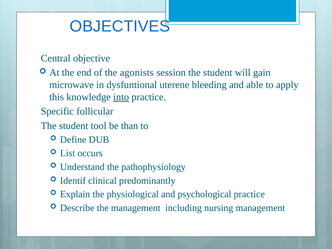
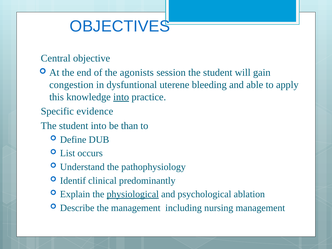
microwave: microwave -> congestion
follicular: follicular -> evidence
student tool: tool -> into
physiological underline: none -> present
psychological practice: practice -> ablation
